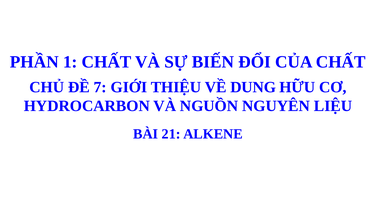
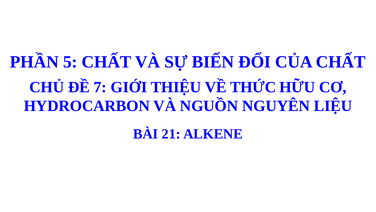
1: 1 -> 5
DUNG: DUNG -> THỨC
